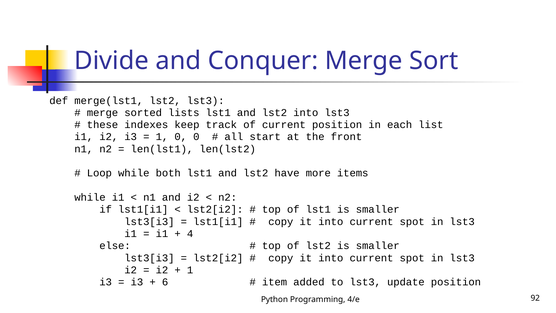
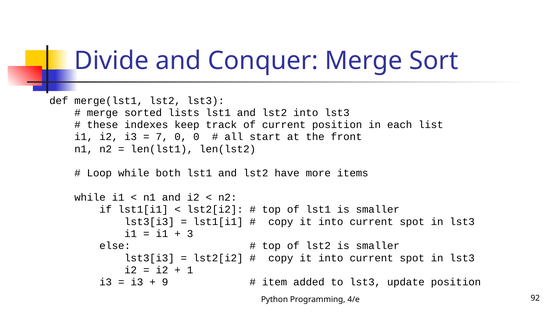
1 at (162, 137): 1 -> 7
4: 4 -> 3
6: 6 -> 9
